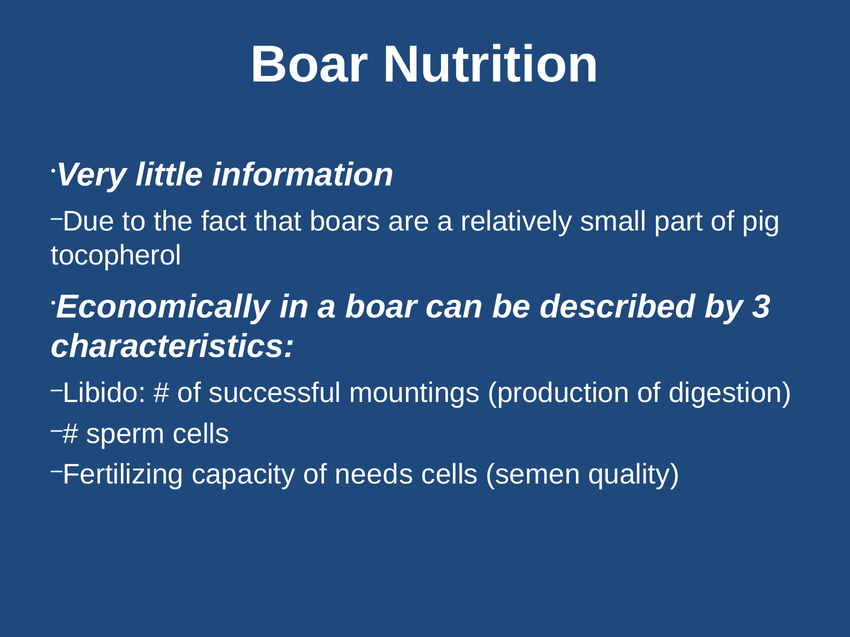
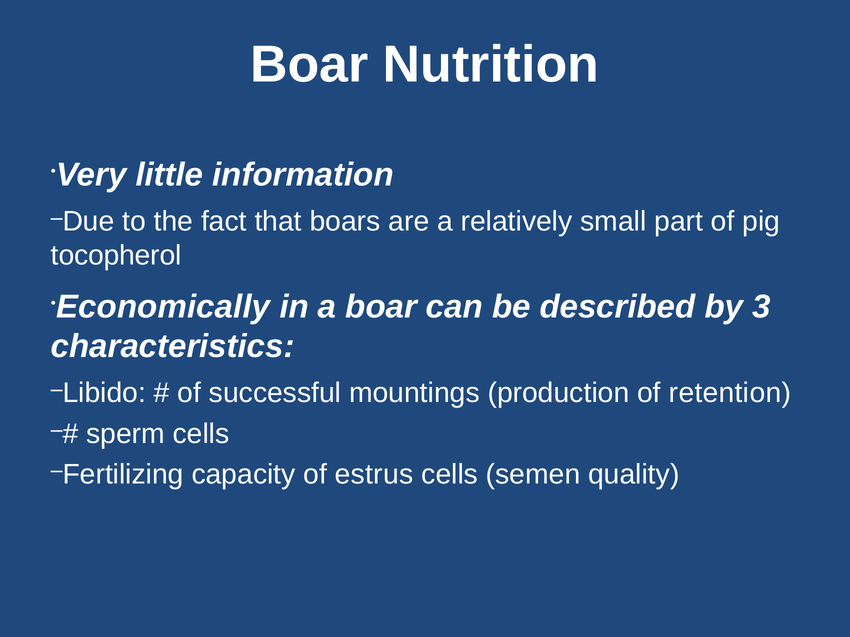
digestion: digestion -> retention
needs: needs -> estrus
